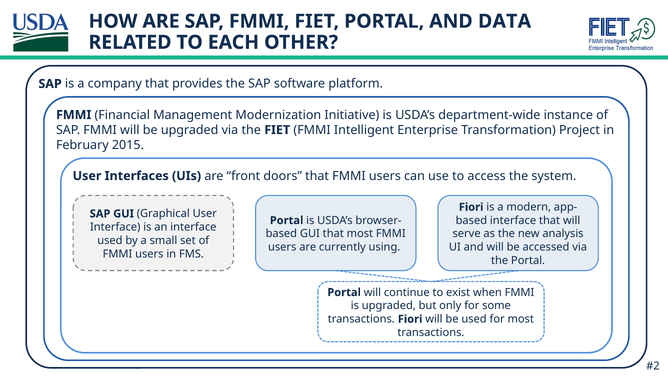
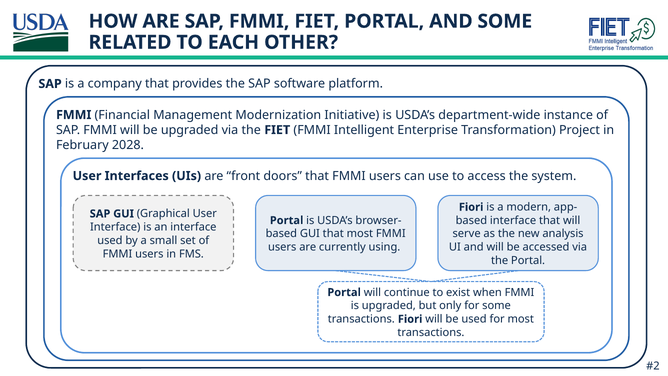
AND DATA: DATA -> SOME
2015: 2015 -> 2028
